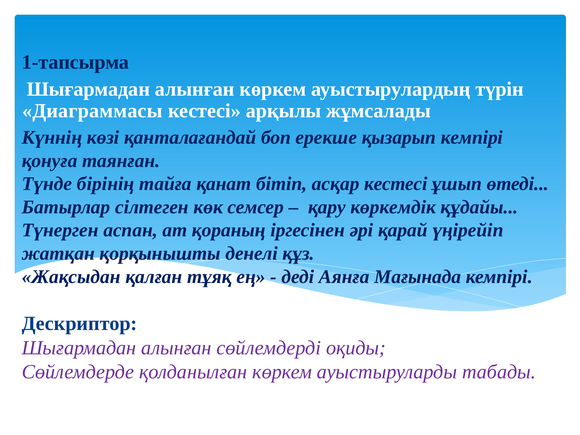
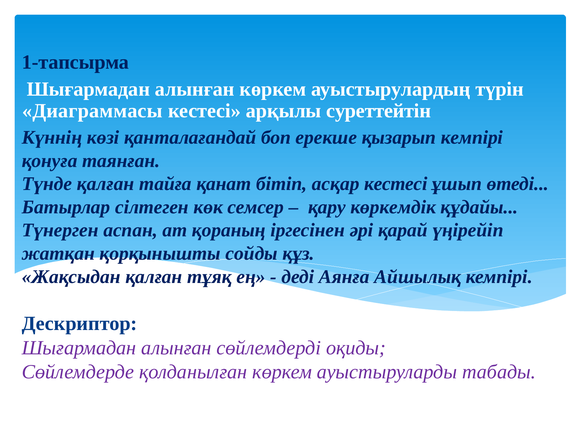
жұмсалады: жұмсалады -> суреттейтін
Түнде бірінің: бірінің -> қалған
денелі: денелі -> сойды
Мағынада: Мағынада -> Айшылық
